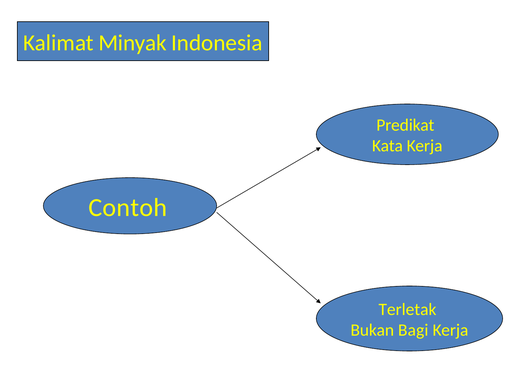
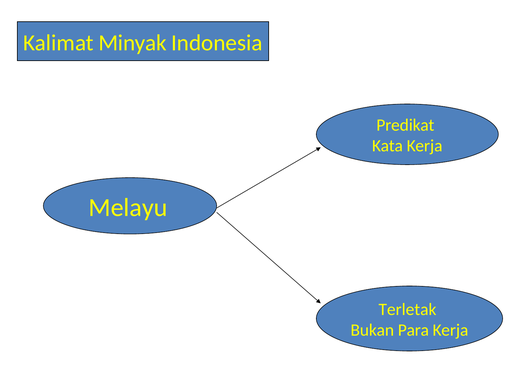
Contoh: Contoh -> Melayu
Bagi: Bagi -> Para
